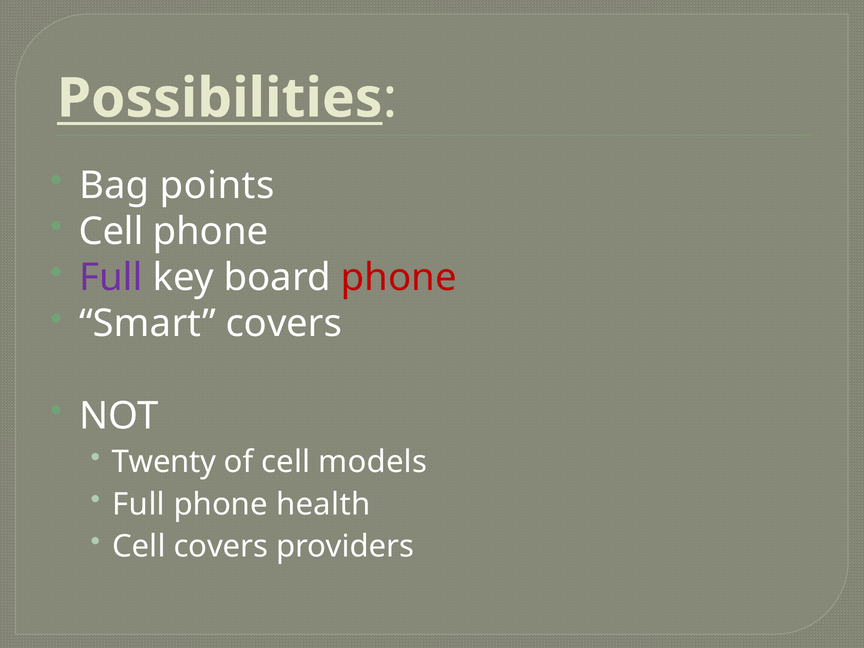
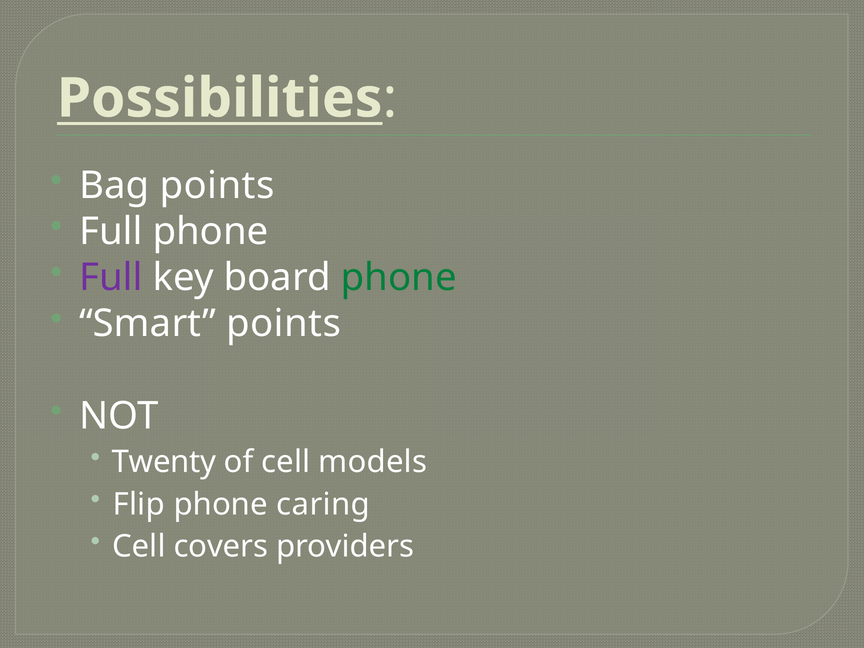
Cell at (111, 232): Cell -> Full
phone at (399, 278) colour: red -> green
Smart covers: covers -> points
Full at (139, 504): Full -> Flip
health: health -> caring
